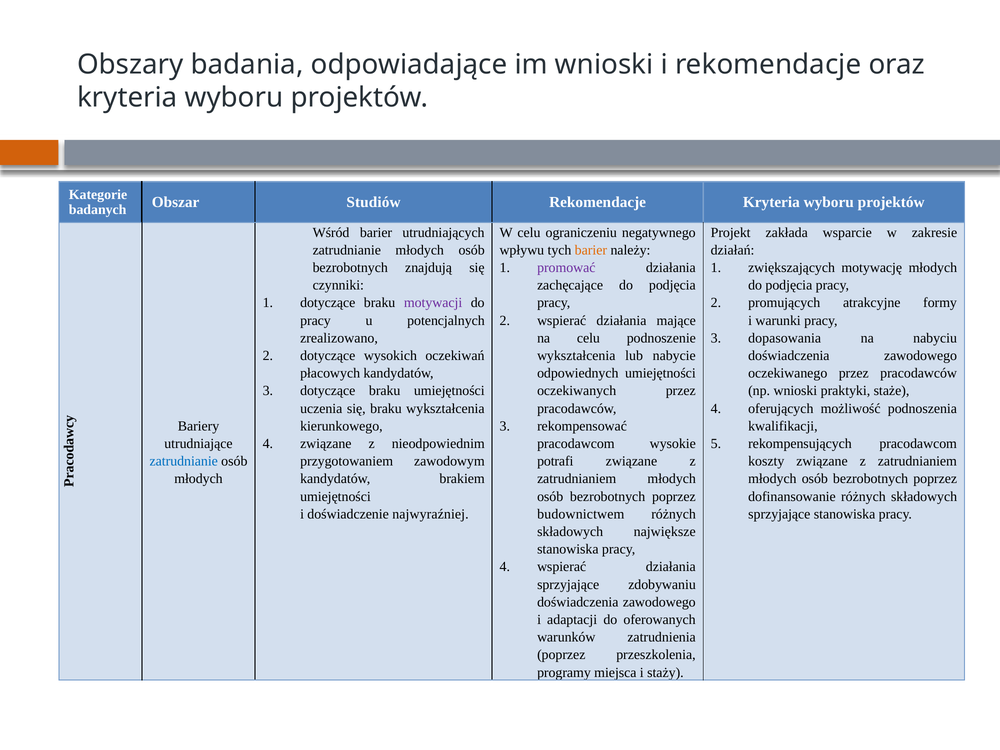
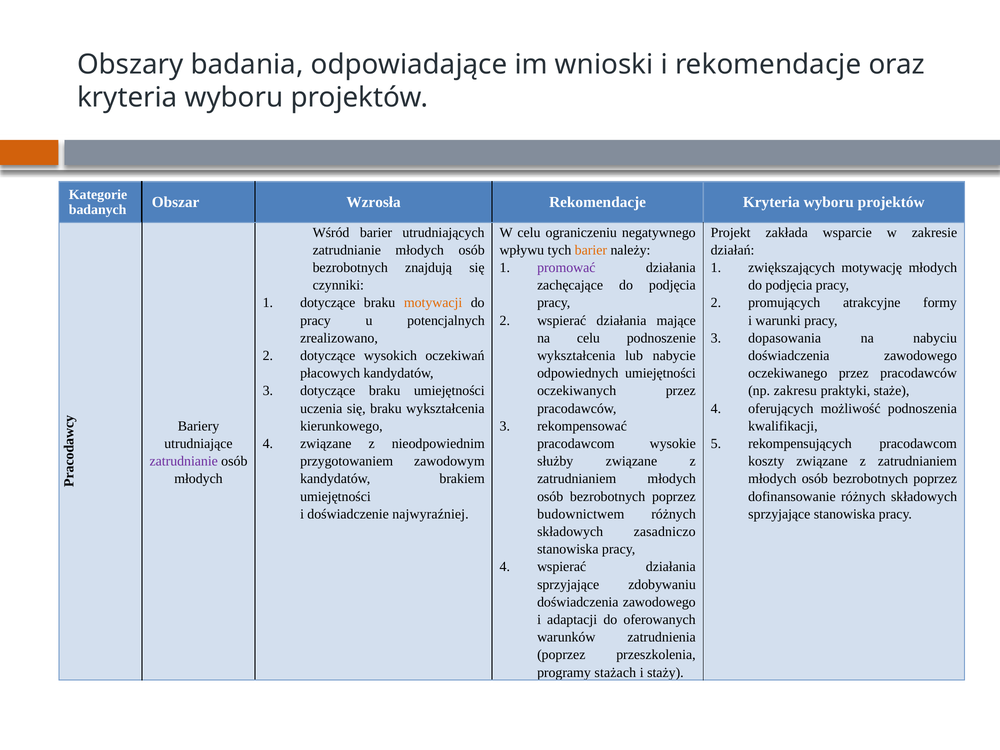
Studiów: Studiów -> Wzrosła
motywacji colour: purple -> orange
np wnioski: wnioski -> zakresu
zatrudnianie at (184, 461) colour: blue -> purple
potrafi: potrafi -> służby
największe: największe -> zasadniczo
miejsca: miejsca -> stażach
